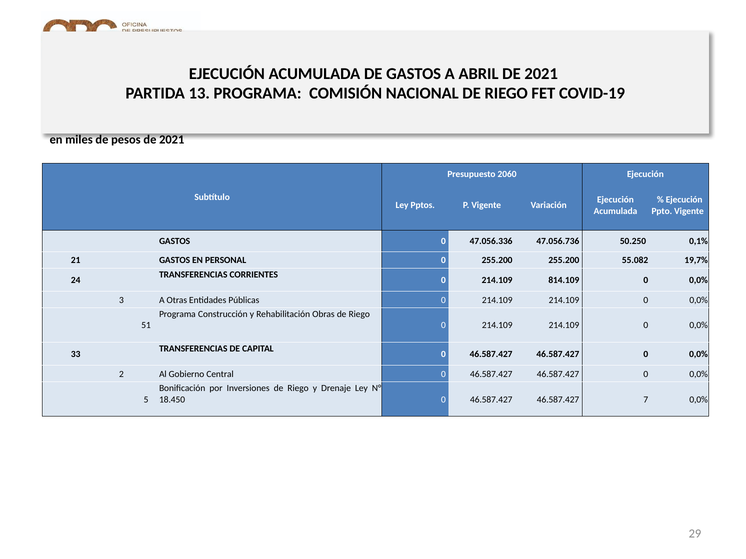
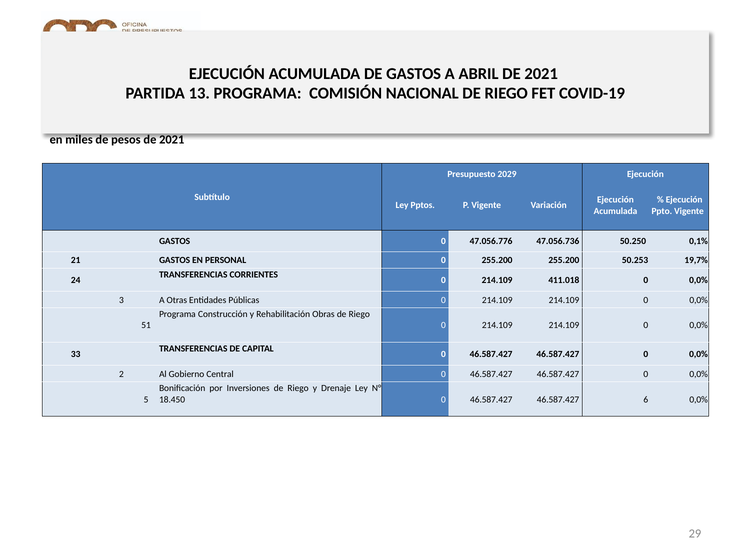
2060: 2060 -> 2029
47.056.336: 47.056.336 -> 47.056.776
55.082: 55.082 -> 50.253
814.109: 814.109 -> 411.018
7: 7 -> 6
